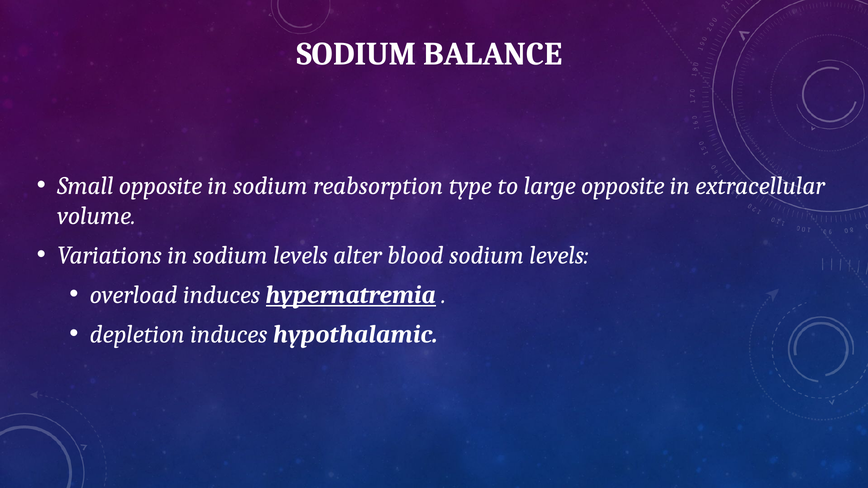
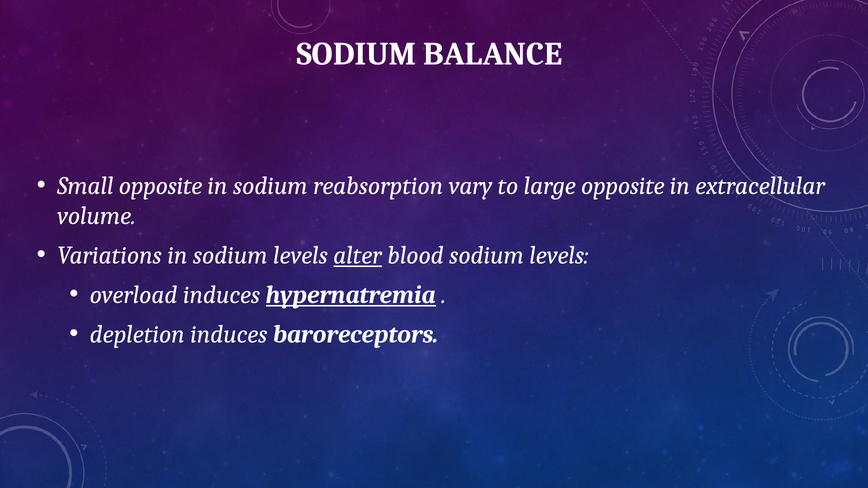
type: type -> vary
alter underline: none -> present
hypothalamic: hypothalamic -> baroreceptors
